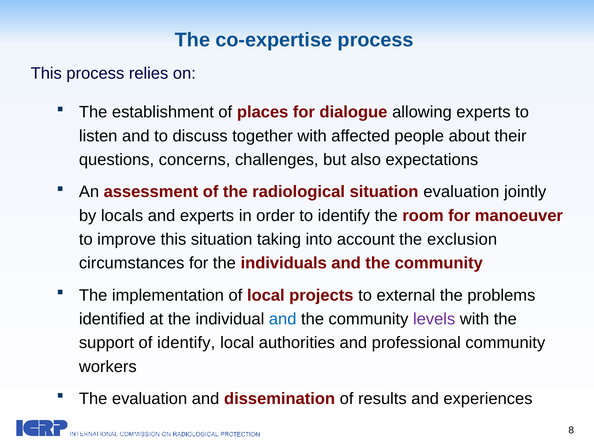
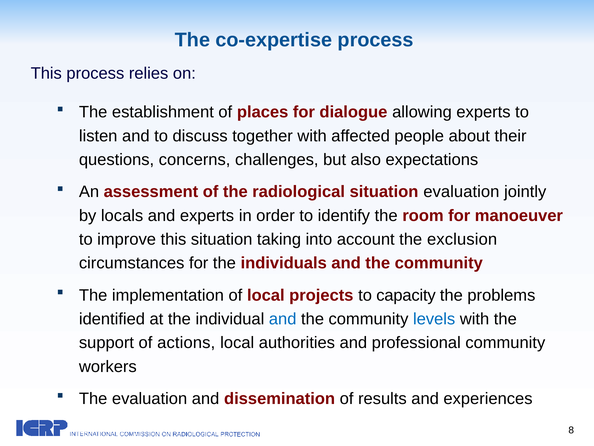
external: external -> capacity
levels colour: purple -> blue
of identify: identify -> actions
